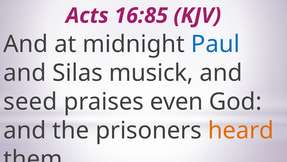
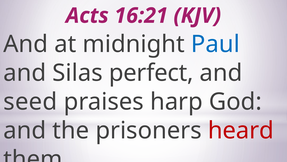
16:85: 16:85 -> 16:21
musick: musick -> perfect
even: even -> harp
heard colour: orange -> red
